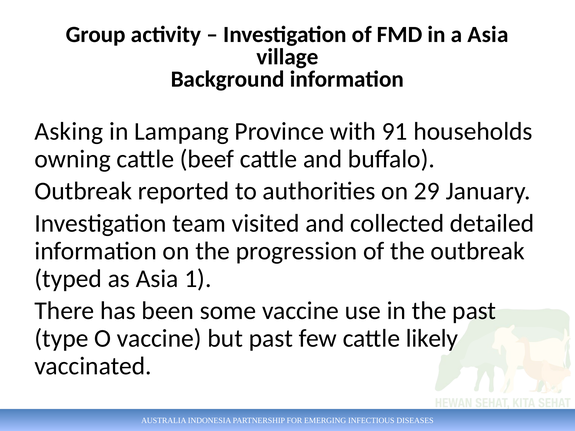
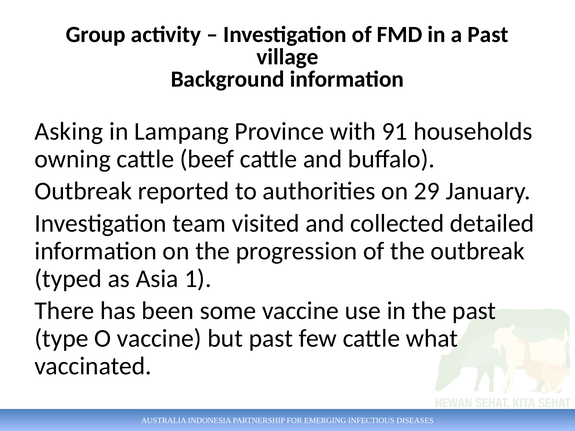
a Asia: Asia -> Past
likely: likely -> what
